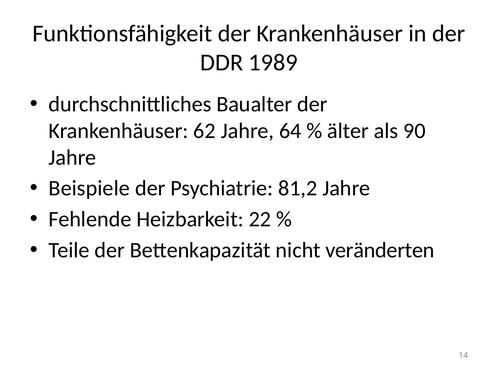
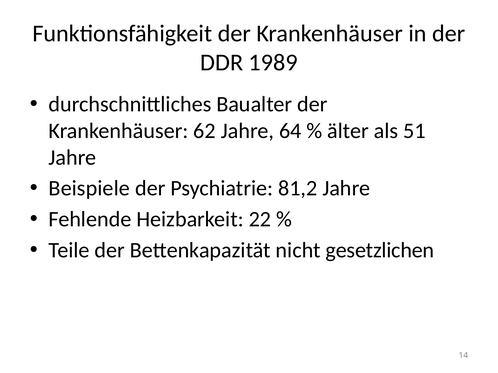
90: 90 -> 51
veränderten: veränderten -> gesetzlichen
